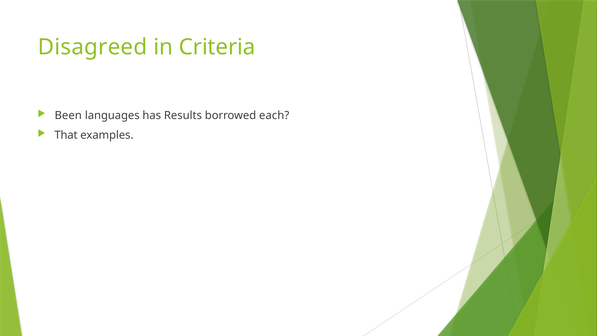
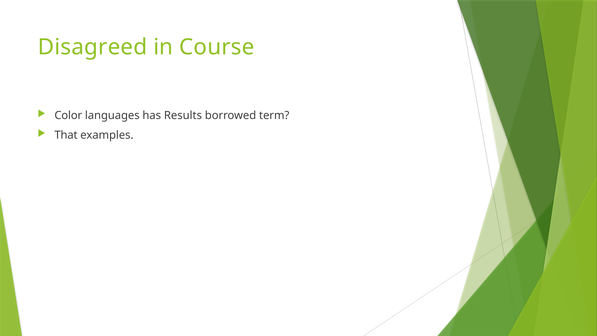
Criteria: Criteria -> Course
Been: Been -> Color
each: each -> term
